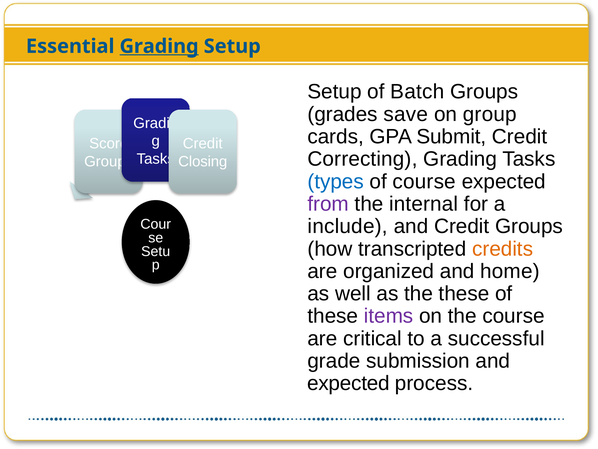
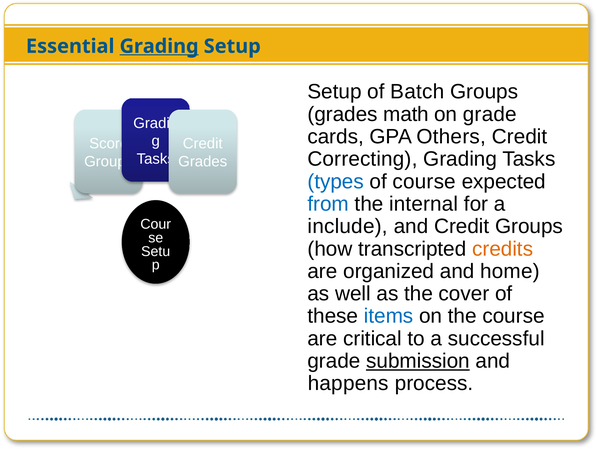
save: save -> math
on group: group -> grade
Submit: Submit -> Others
Closing at (203, 161): Closing -> Grades
from colour: purple -> blue
the these: these -> cover
items colour: purple -> blue
submission underline: none -> present
expected at (348, 383): expected -> happens
